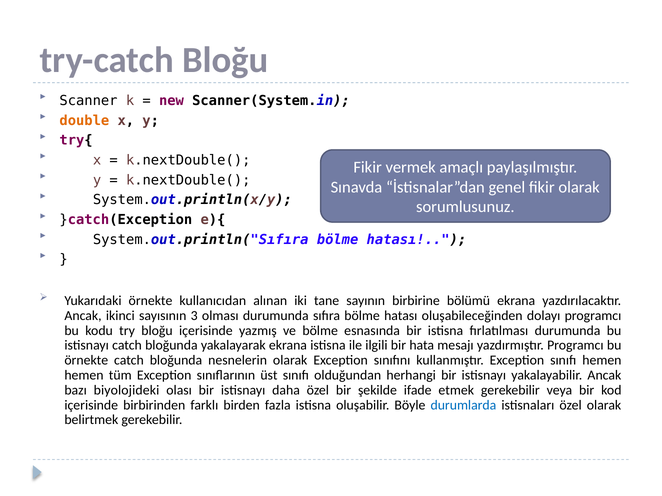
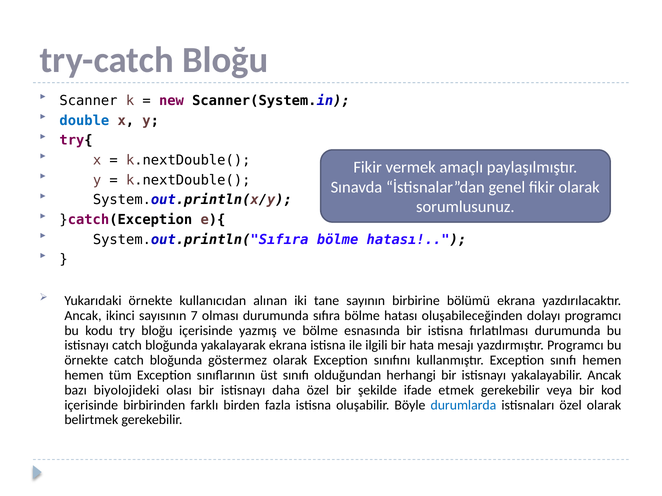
double colour: orange -> blue
3: 3 -> 7
nesnelerin: nesnelerin -> göstermez
